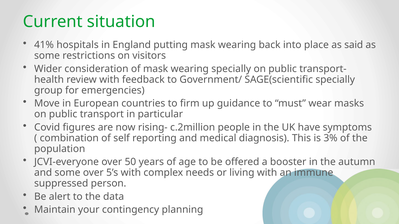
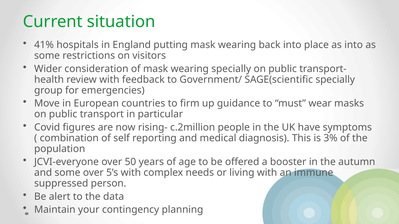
as said: said -> into
